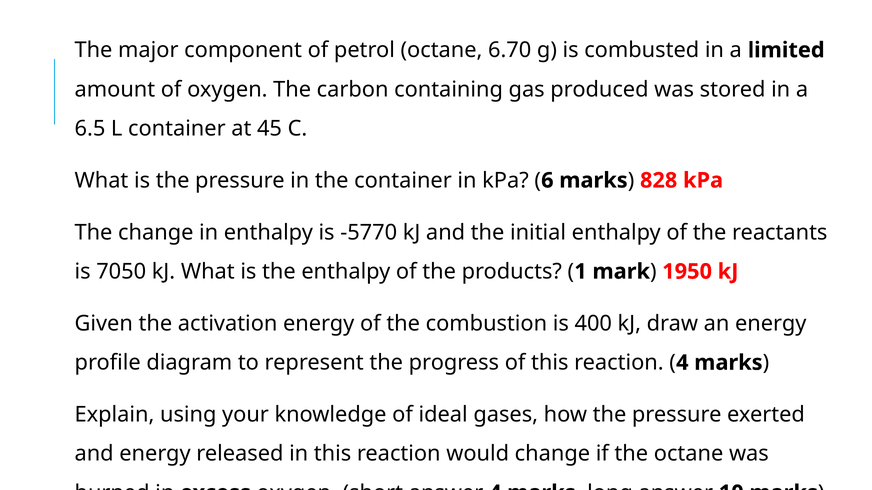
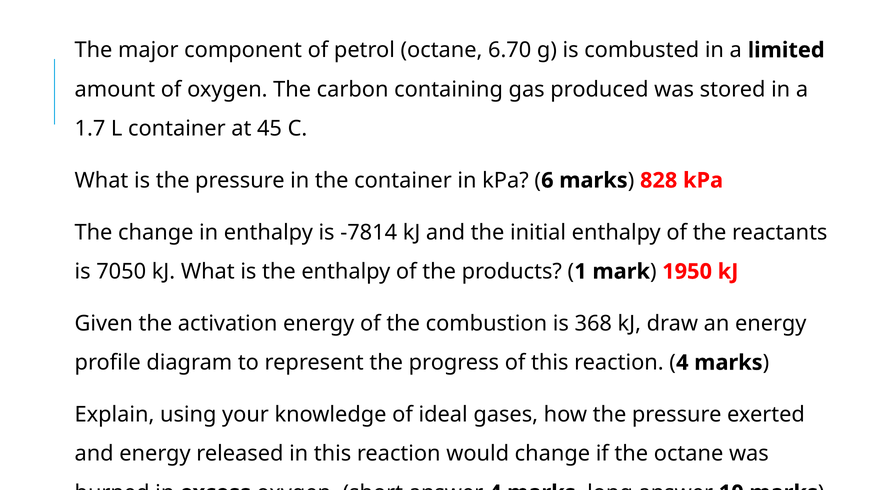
6.5: 6.5 -> 1.7
-5770: -5770 -> -7814
400: 400 -> 368
